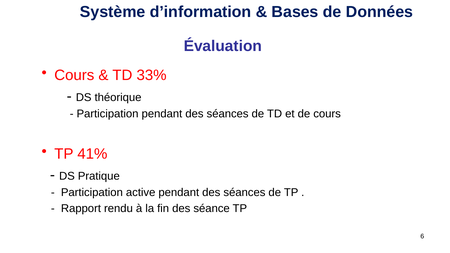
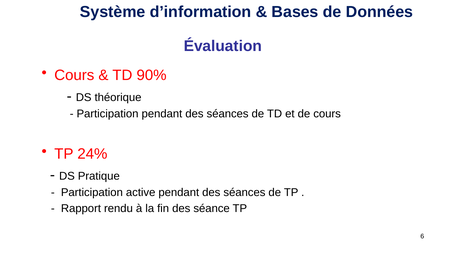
33%: 33% -> 90%
41%: 41% -> 24%
